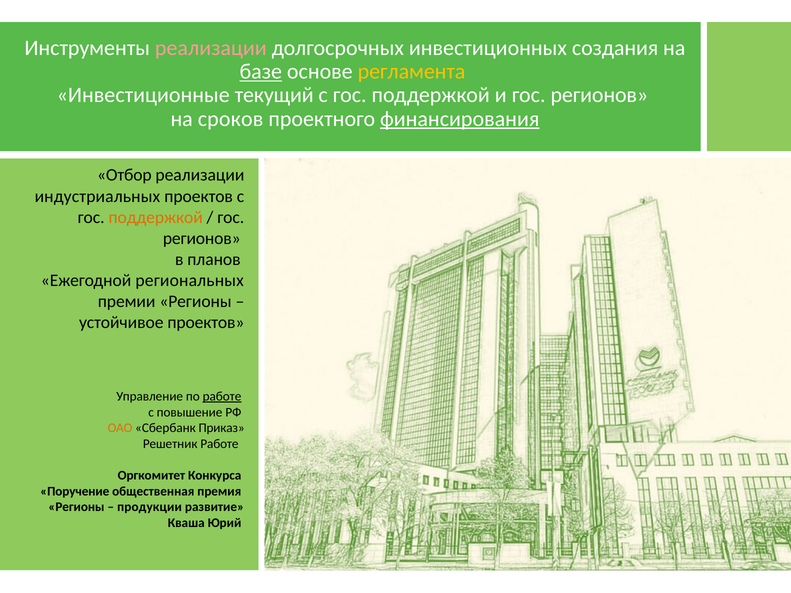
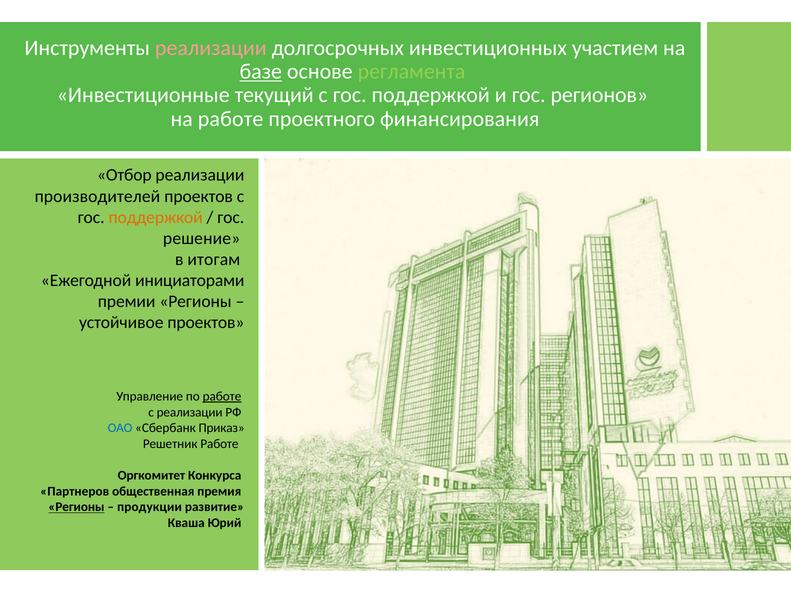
создания: создания -> участием
регламента colour: yellow -> light green
на сроков: сроков -> работе
финансирования underline: present -> none
индустриальных: индустриальных -> производителей
регионов at (202, 238): регионов -> решение
планов: планов -> итогам
региональных: региональных -> инициаторами
с повышение: повышение -> реализации
ОАО colour: orange -> blue
Поручение: Поручение -> Партнеров
Регионы at (76, 507) underline: none -> present
